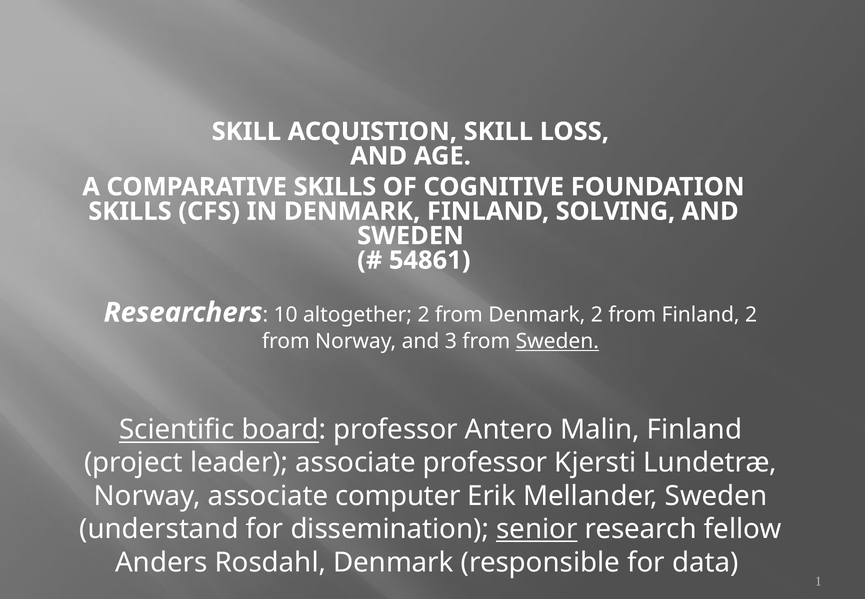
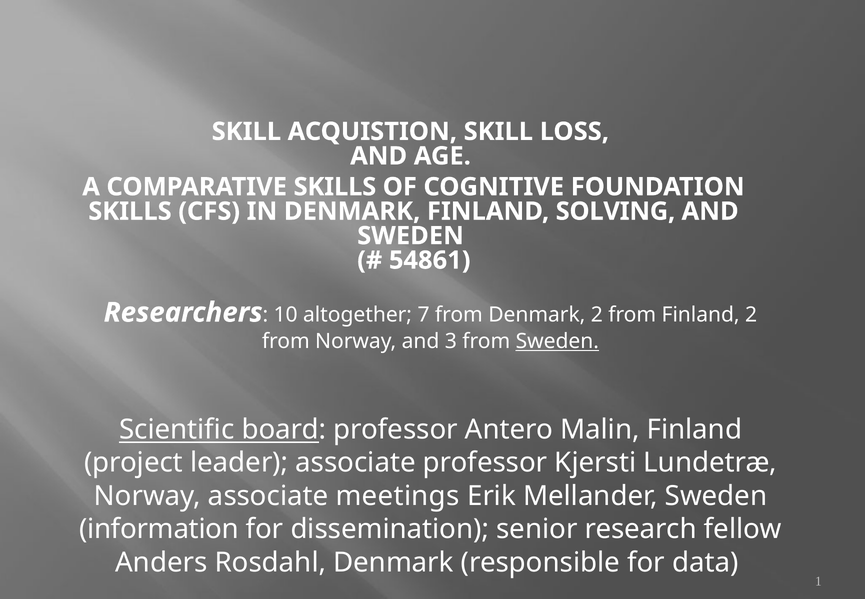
altogether 2: 2 -> 7
computer: computer -> meetings
understand: understand -> information
senior underline: present -> none
